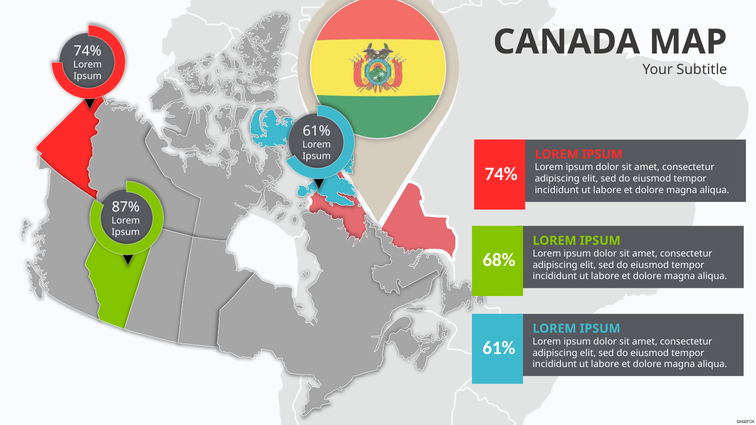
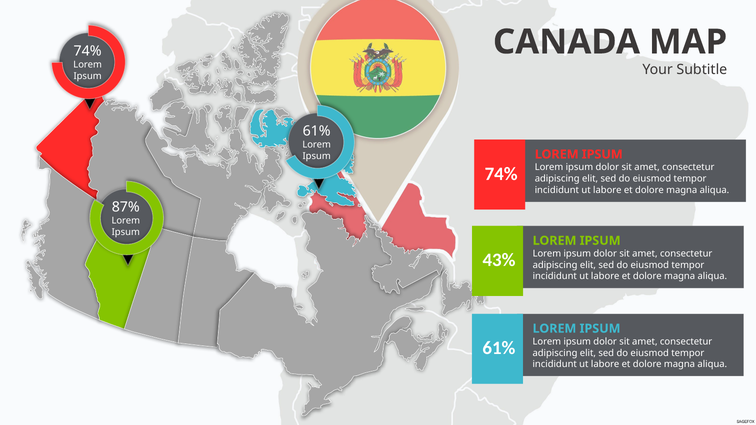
68%: 68% -> 43%
